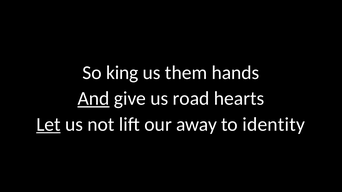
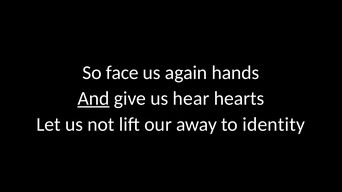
king: king -> face
them: them -> again
road: road -> hear
Let underline: present -> none
